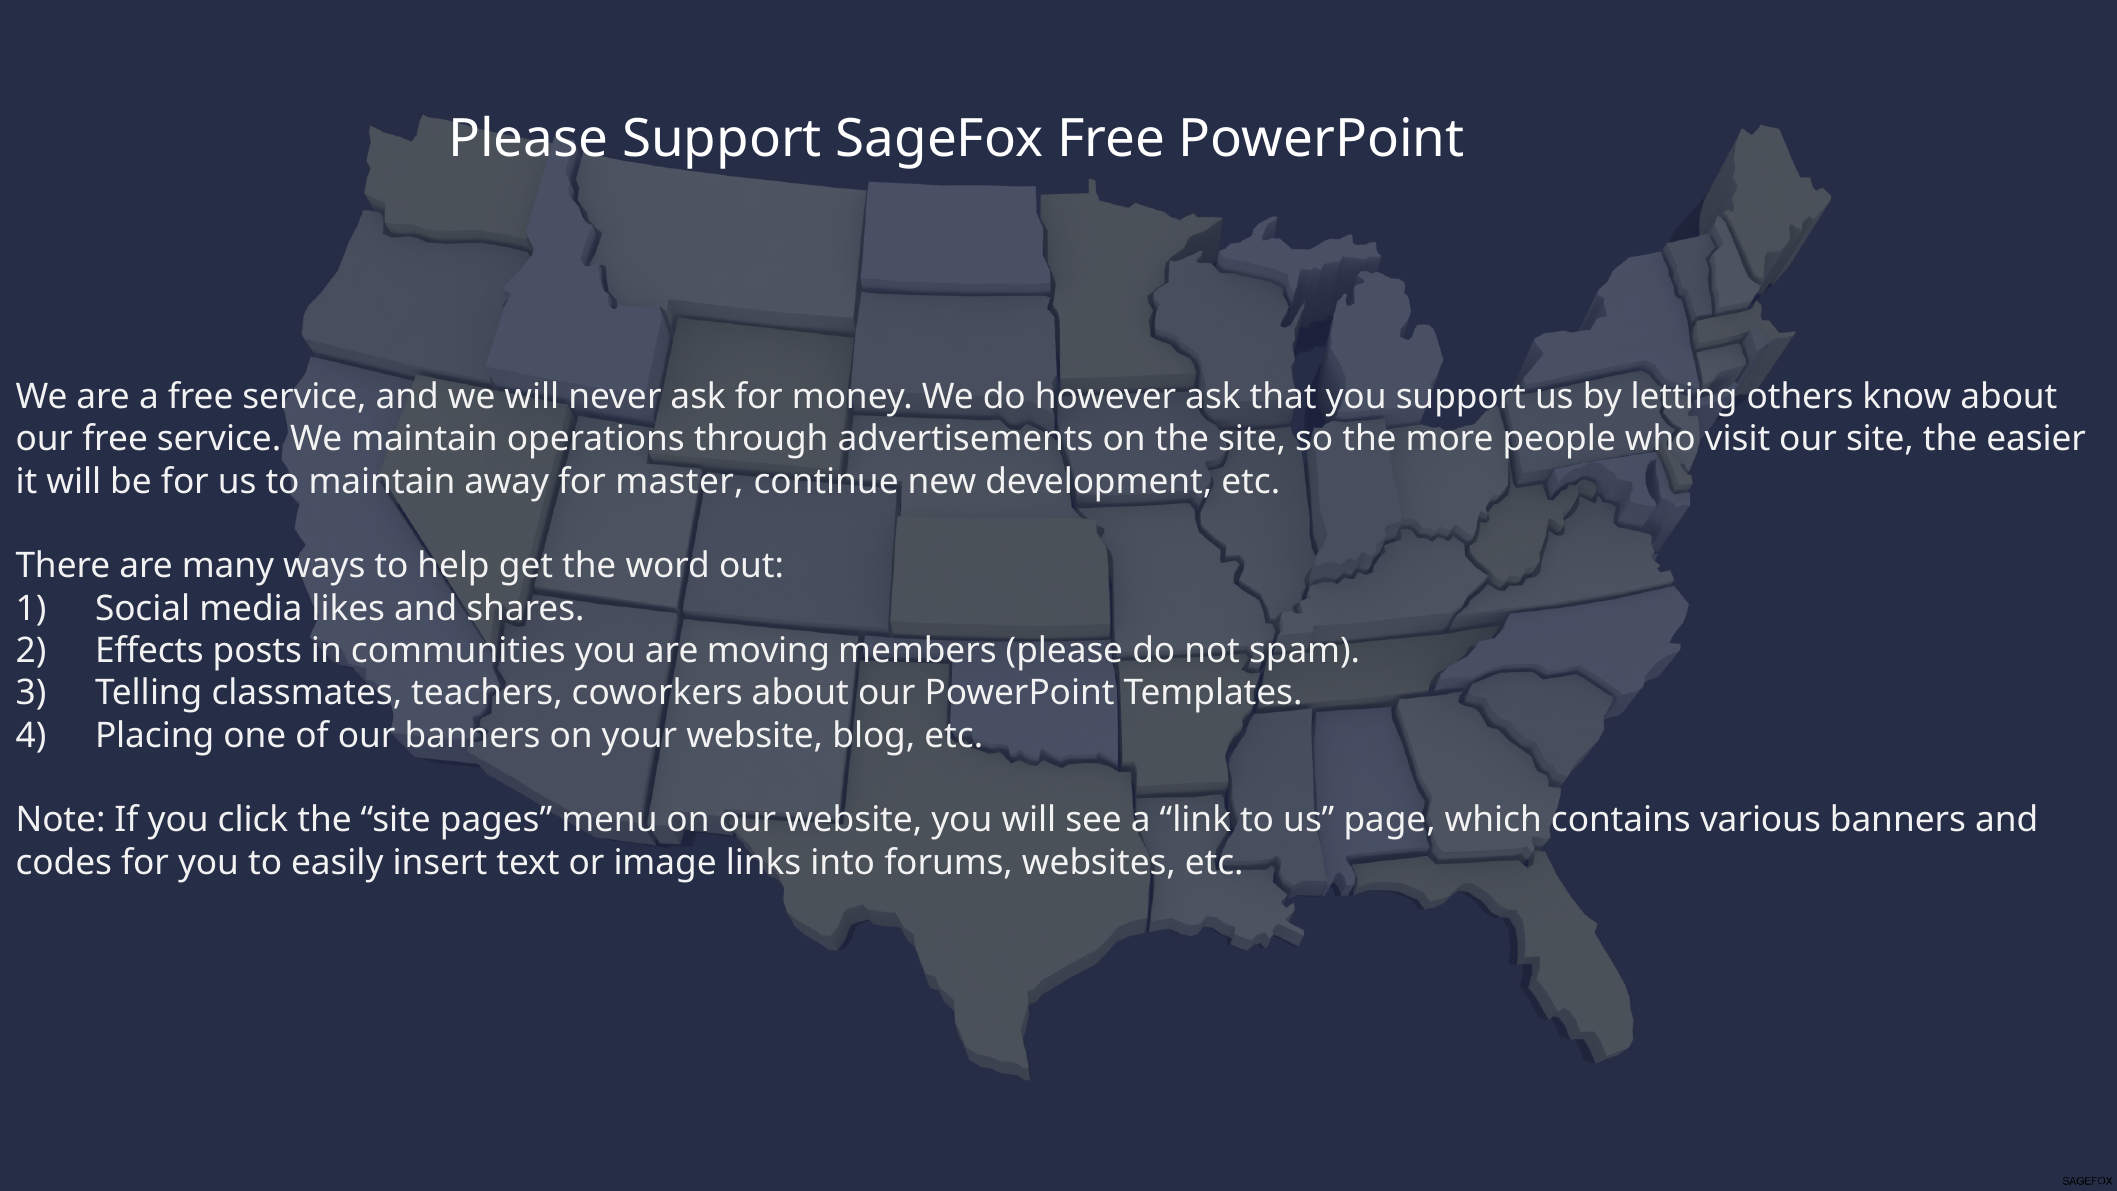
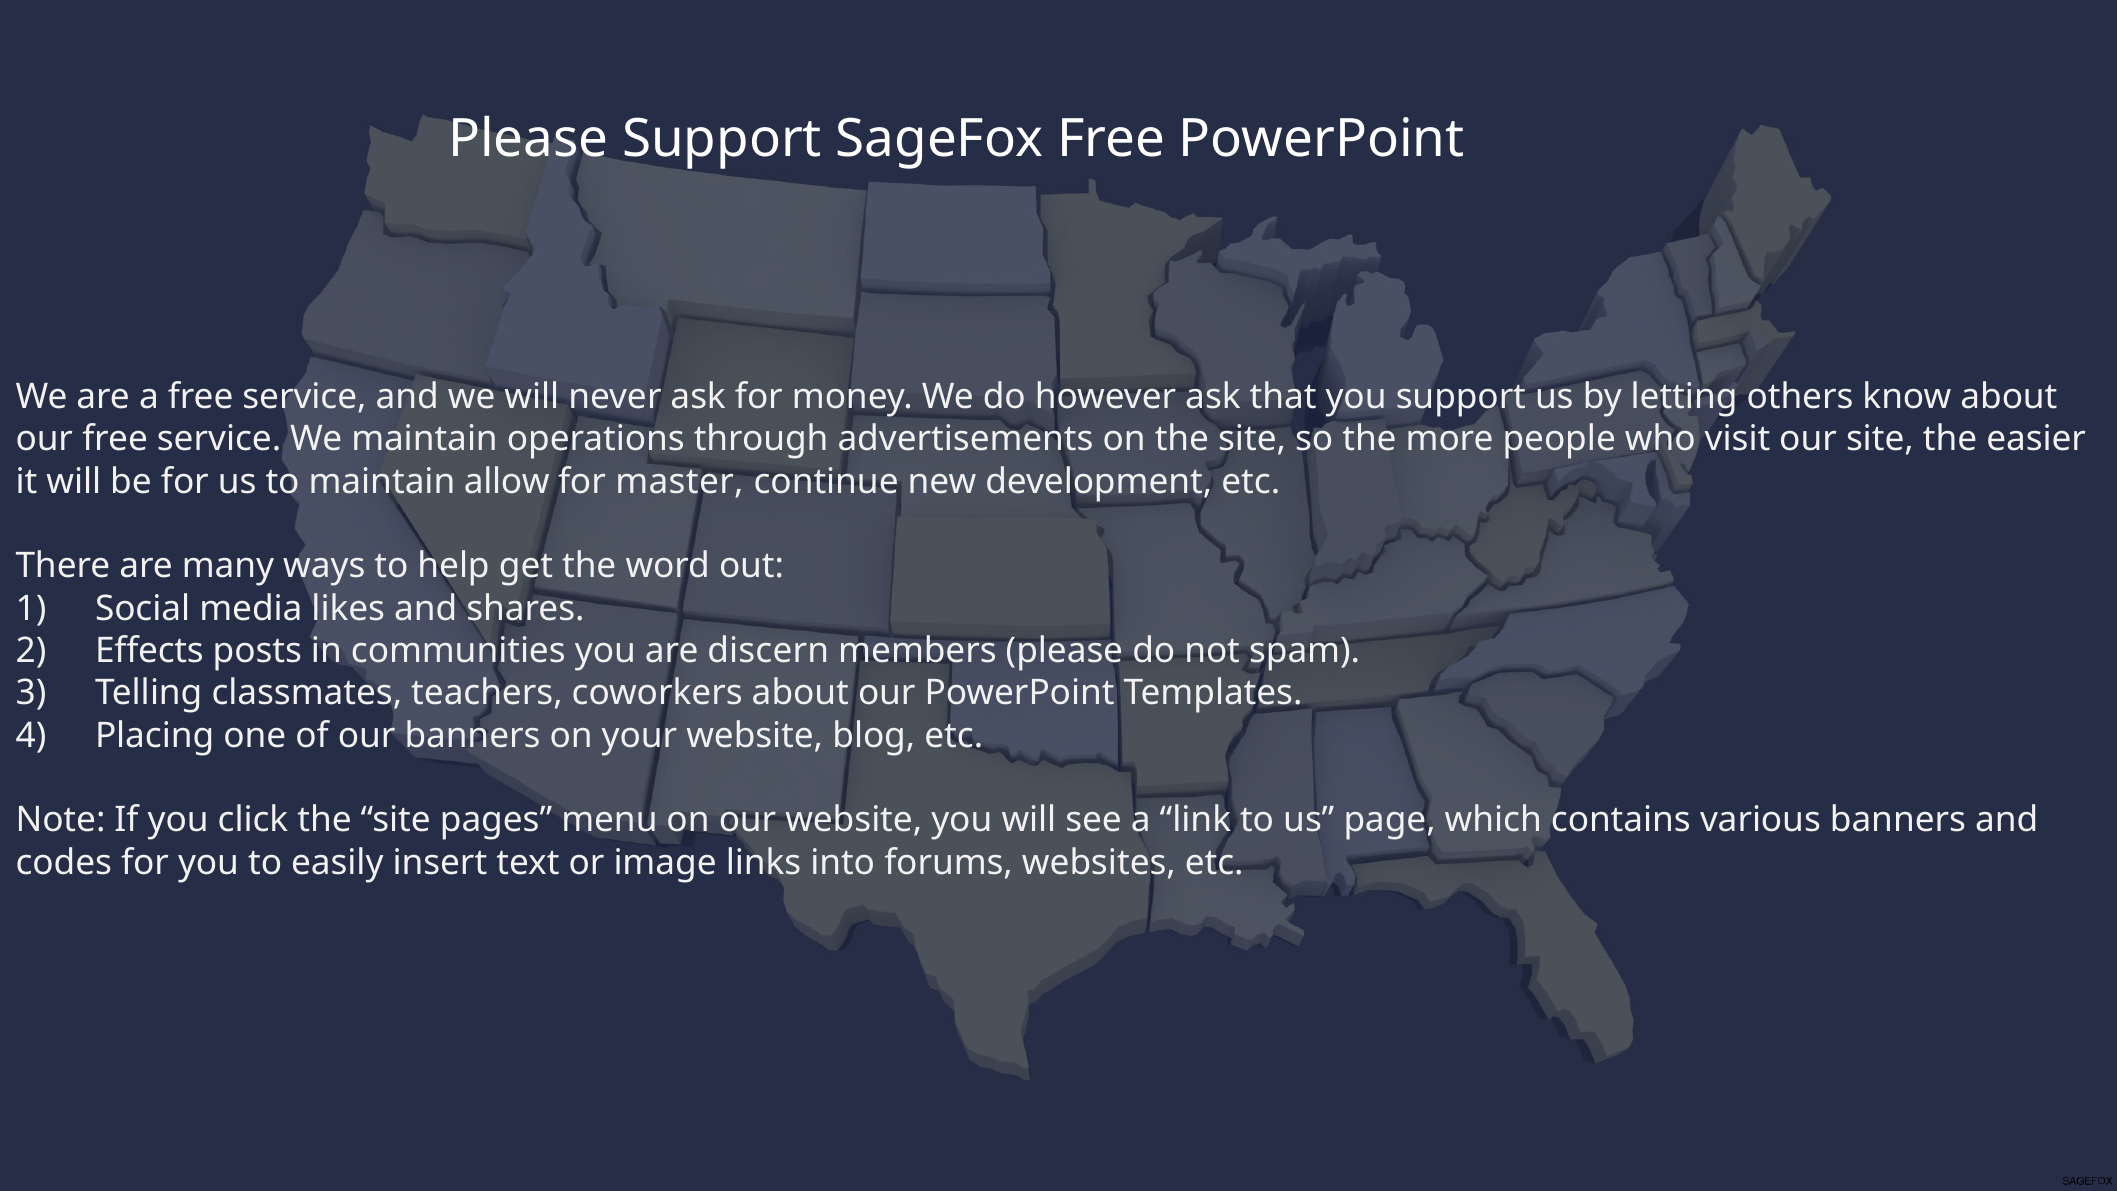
away: away -> allow
moving: moving -> discern
